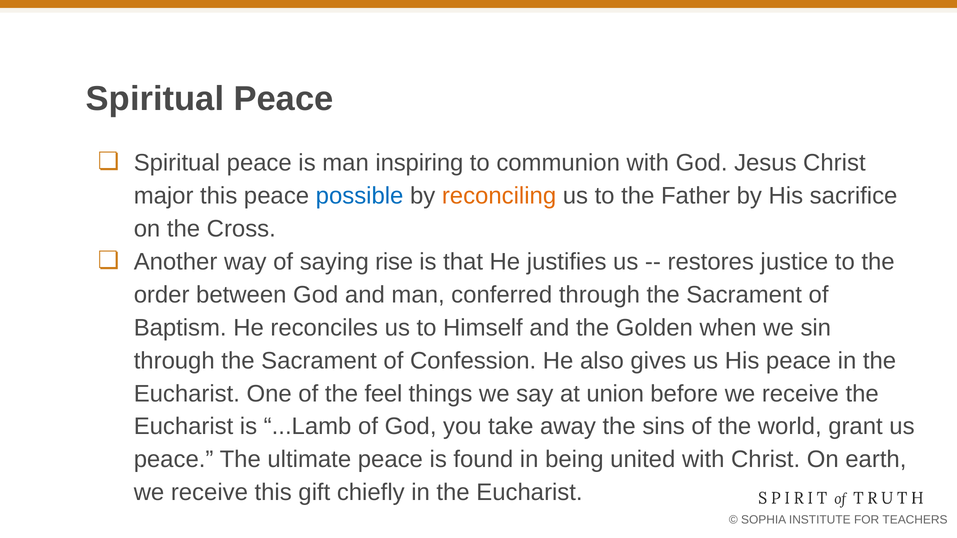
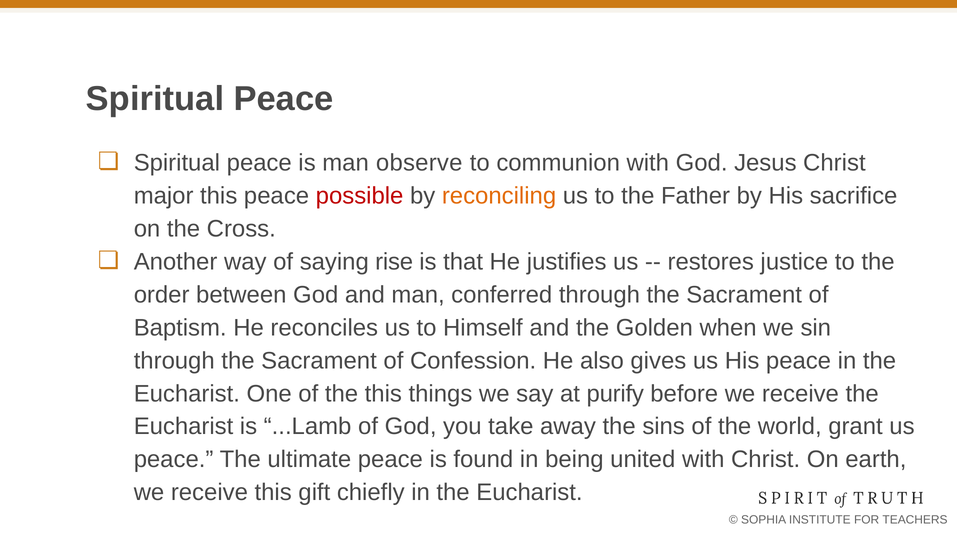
inspiring: inspiring -> observe
possible colour: blue -> red
the feel: feel -> this
union: union -> purify
